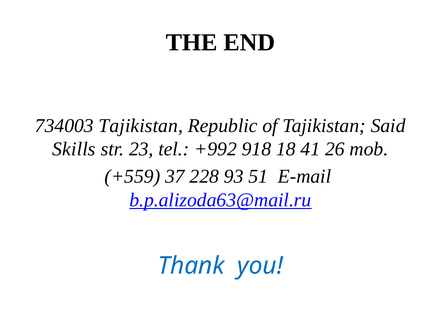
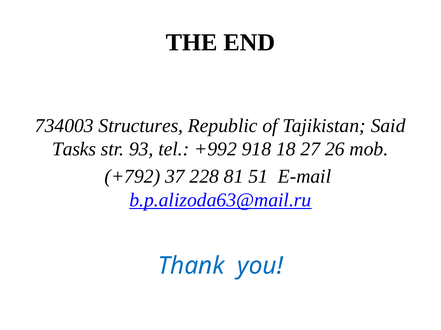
734003 Tajikistan: Tajikistan -> Structures
Skills: Skills -> Tasks
23: 23 -> 93
41: 41 -> 27
+559: +559 -> +792
93: 93 -> 81
